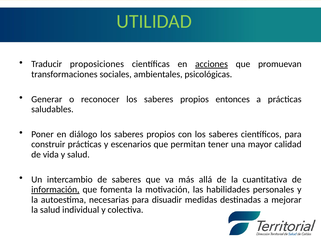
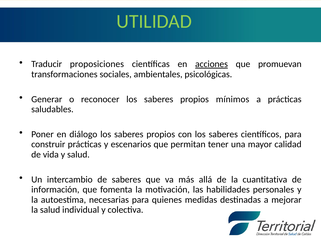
entonces: entonces -> mínimos
información underline: present -> none
disuadir: disuadir -> quienes
